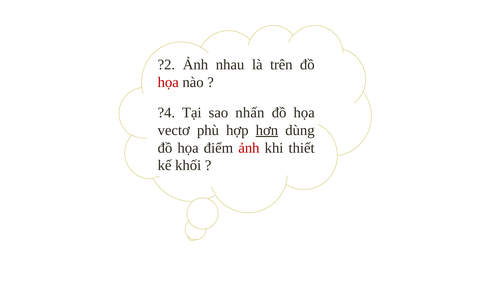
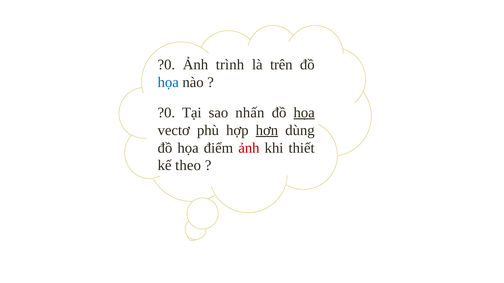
?2 at (166, 65): ?2 -> ?0
nhau: nhau -> trình
họa at (168, 83) colour: red -> blue
?4 at (166, 113): ?4 -> ?0
họa at (304, 113) underline: none -> present
khối: khối -> theo
